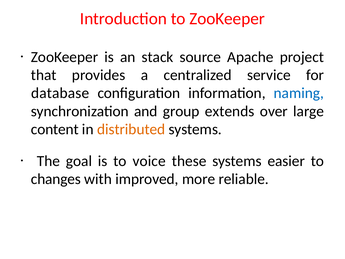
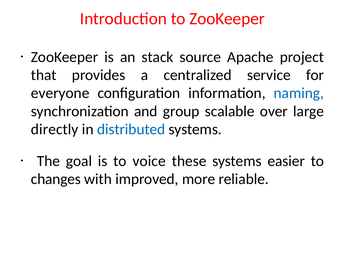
database: database -> everyone
extends: extends -> scalable
content: content -> directly
distributed colour: orange -> blue
